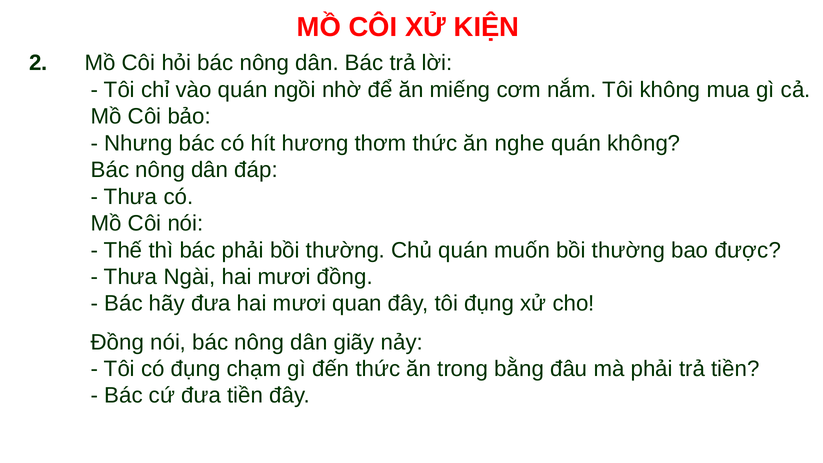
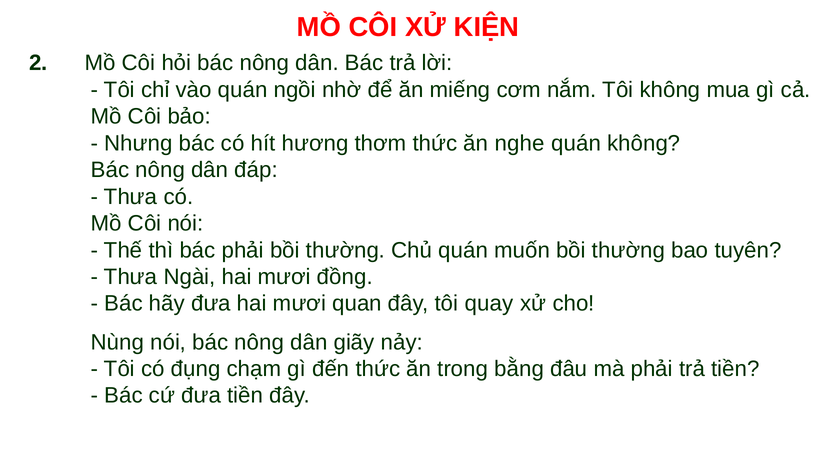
được: được -> tuyên
tôi đụng: đụng -> quay
Đồng at (117, 342): Đồng -> Nùng
